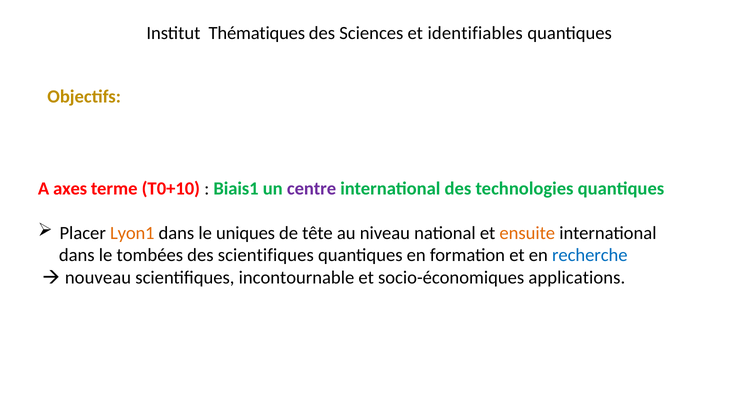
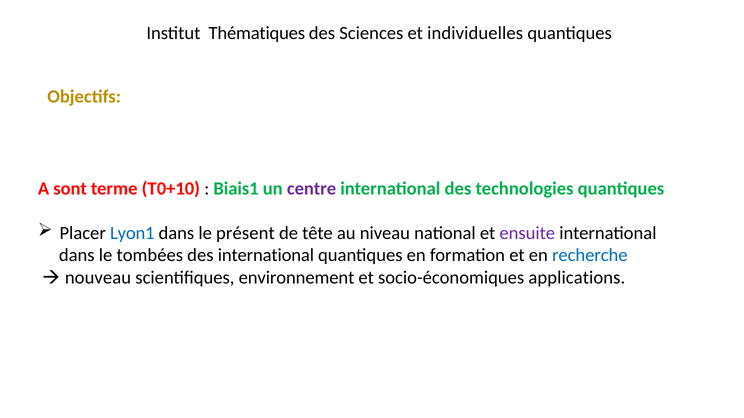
identifiables: identifiables -> individuelles
axes: axes -> sont
Lyon1 colour: orange -> blue
uniques: uniques -> présent
ensuite colour: orange -> purple
des scientifiques: scientifiques -> international
incontournable: incontournable -> environnement
